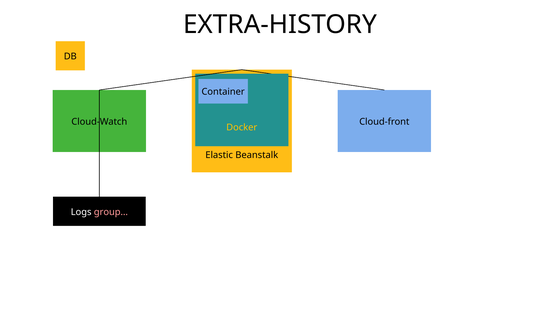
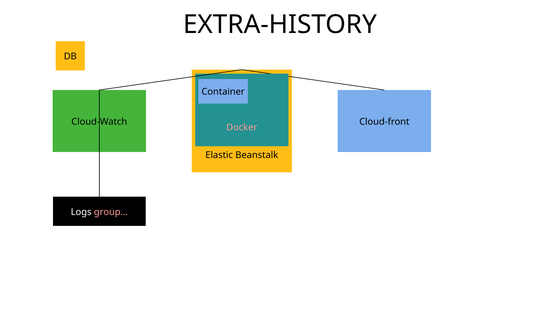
Docker colour: yellow -> pink
